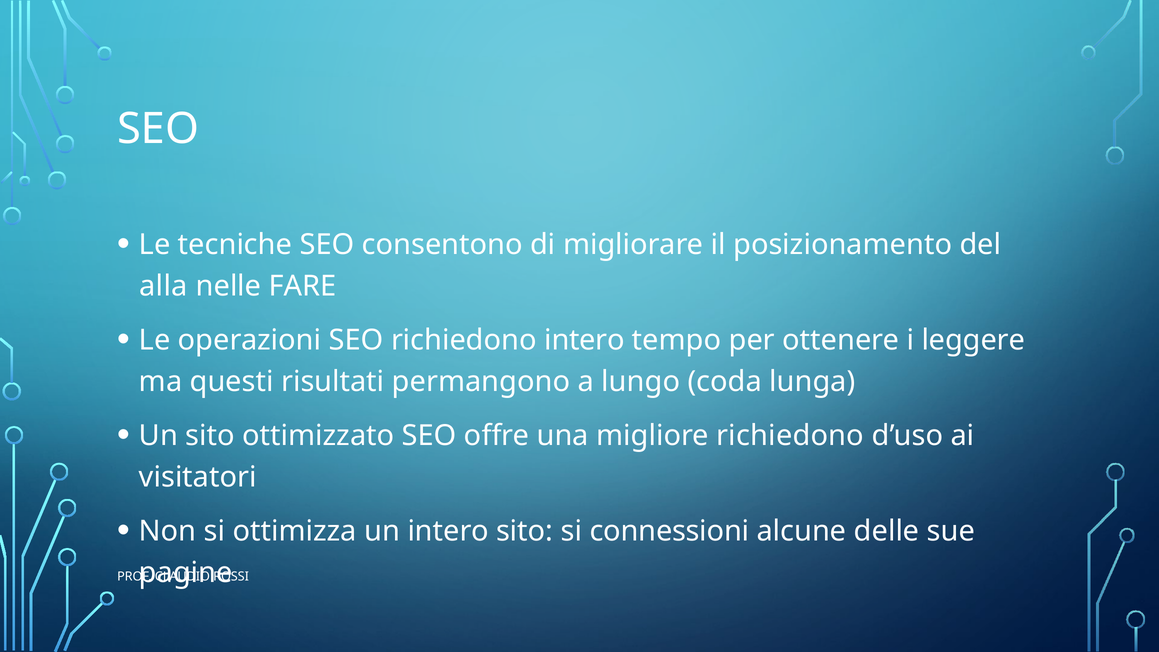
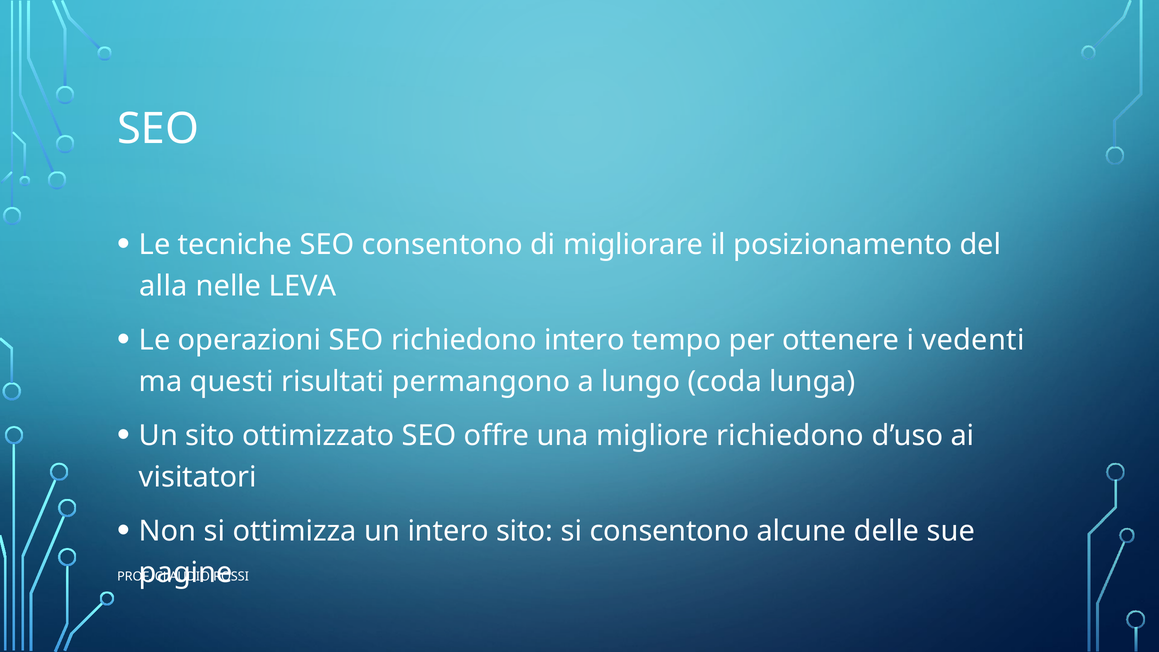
FARE: FARE -> LEVA
leggere: leggere -> vedenti
si connessioni: connessioni -> consentono
